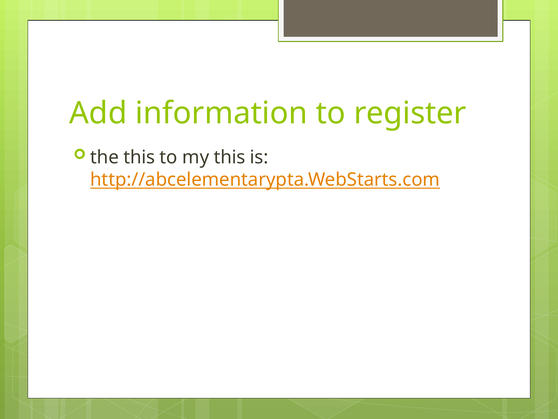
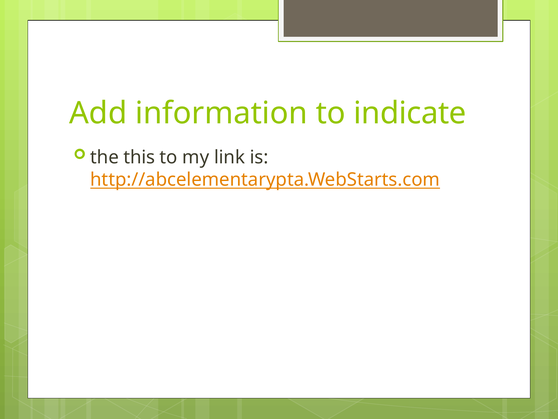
register: register -> indicate
my this: this -> link
